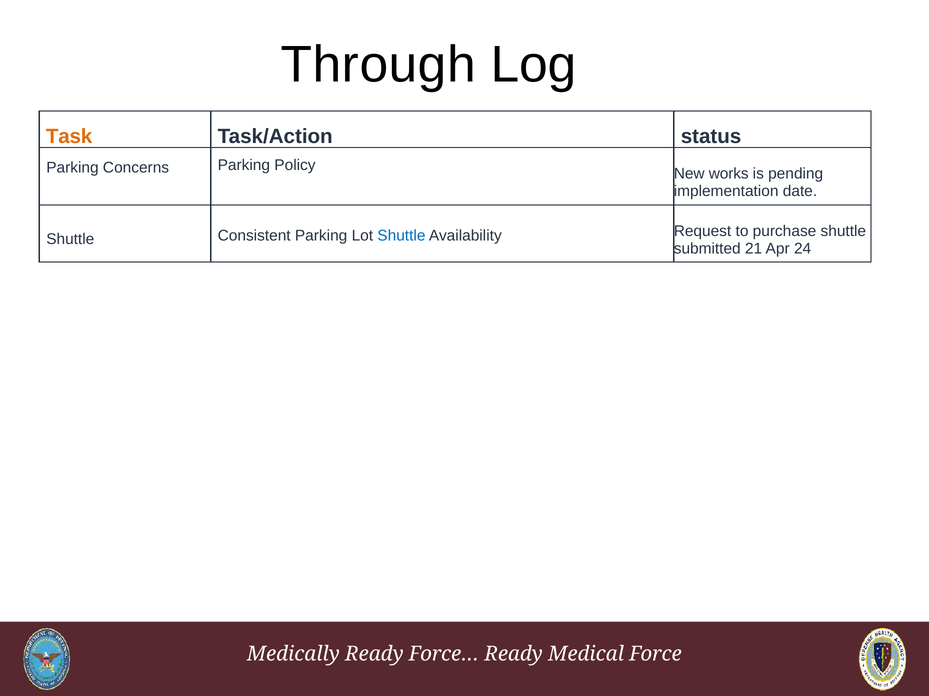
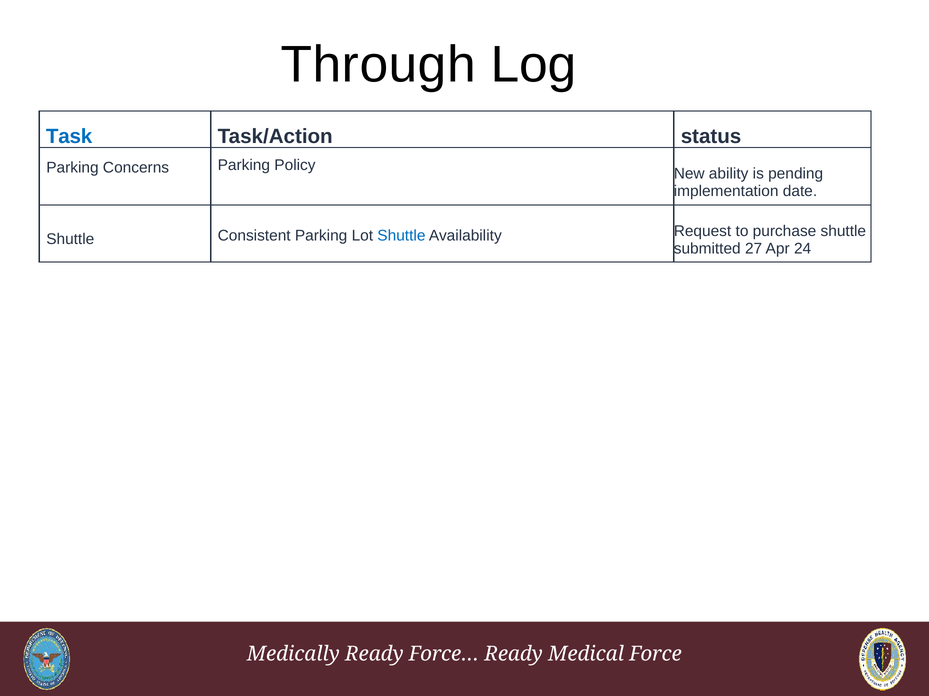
Task colour: orange -> blue
works: works -> ability
21: 21 -> 27
